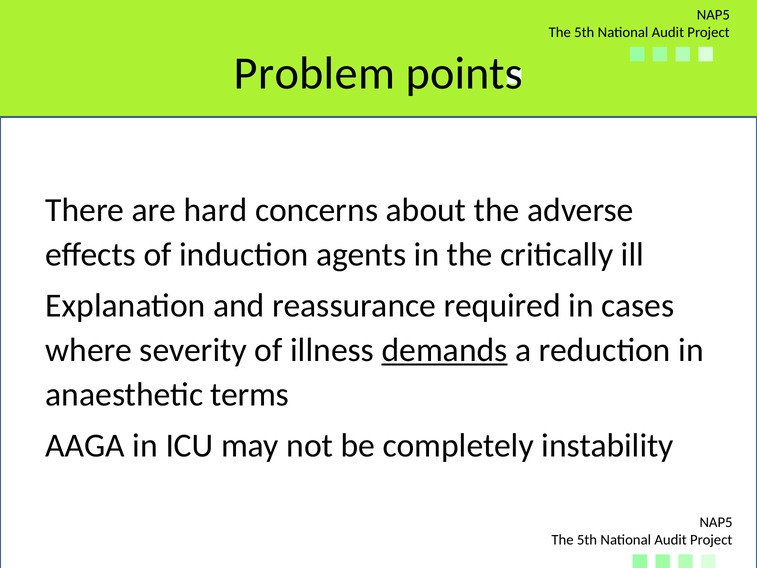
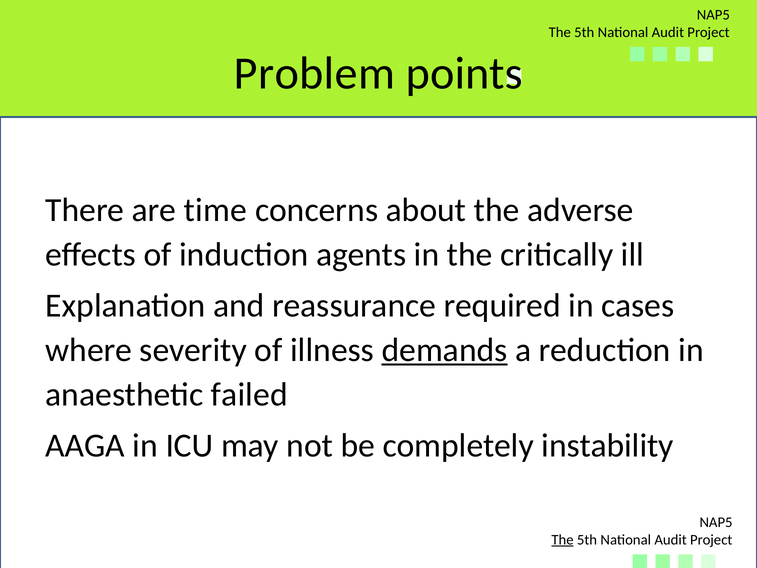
hard: hard -> time
terms: terms -> failed
The at (562, 540) underline: none -> present
